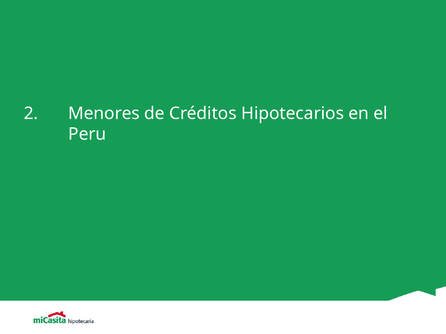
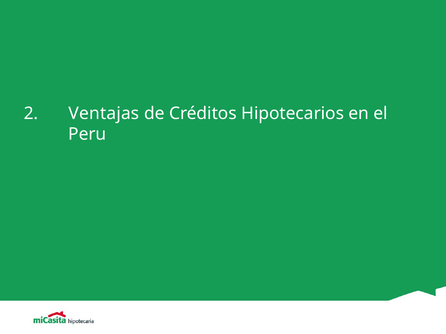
Menores: Menores -> Ventajas
